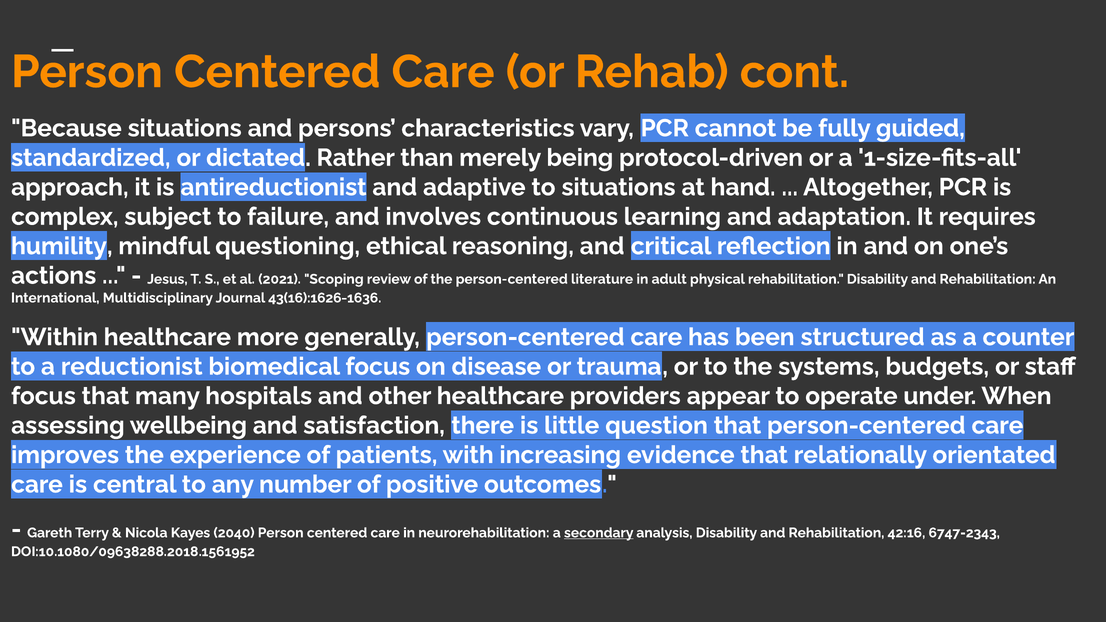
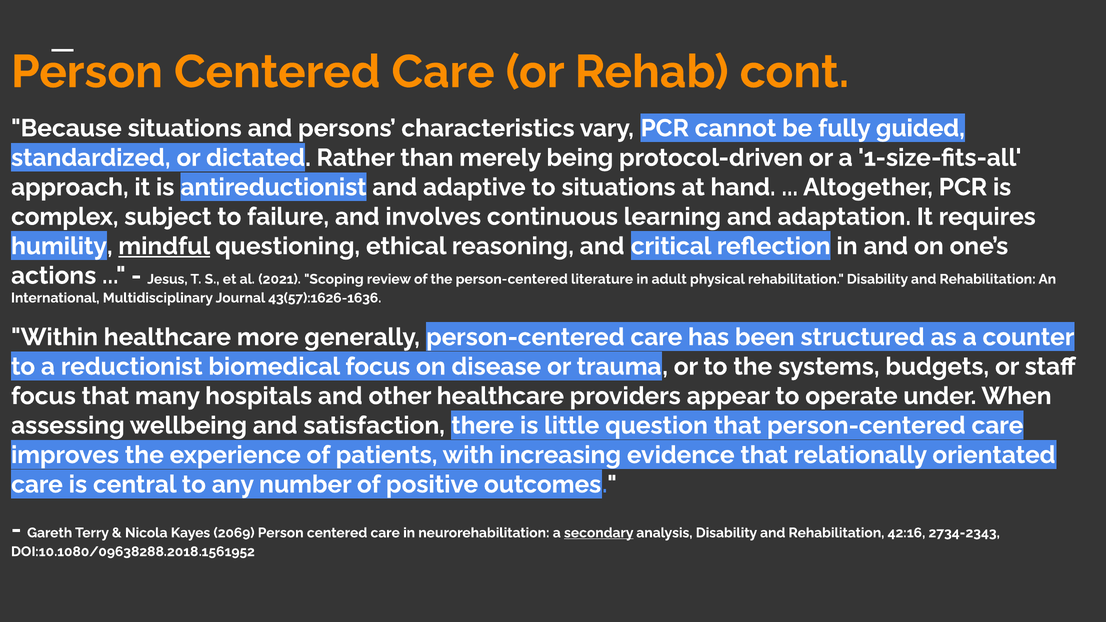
mindful underline: none -> present
43(16):1626-1636: 43(16):1626-1636 -> 43(57):1626-1636
2040: 2040 -> 2069
6747-2343: 6747-2343 -> 2734-2343
